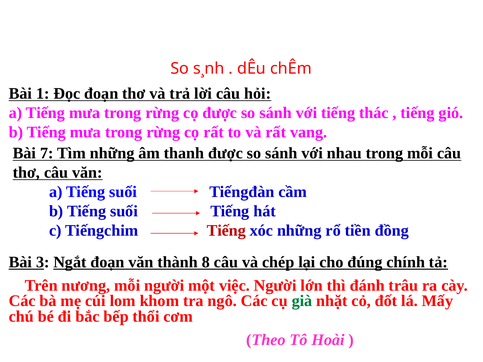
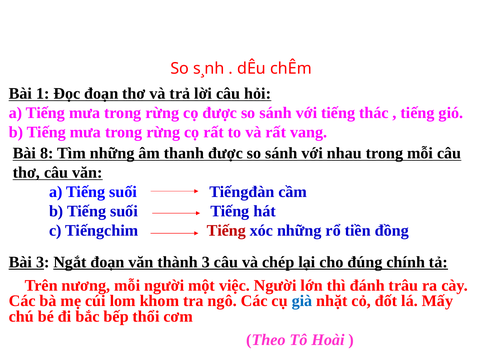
7: 7 -> 8
thành 8: 8 -> 3
già colour: green -> blue
